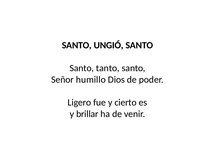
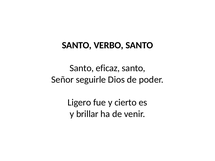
UNGIÓ: UNGIÓ -> VERBO
tanto: tanto -> eficaz
humillo: humillo -> seguirle
